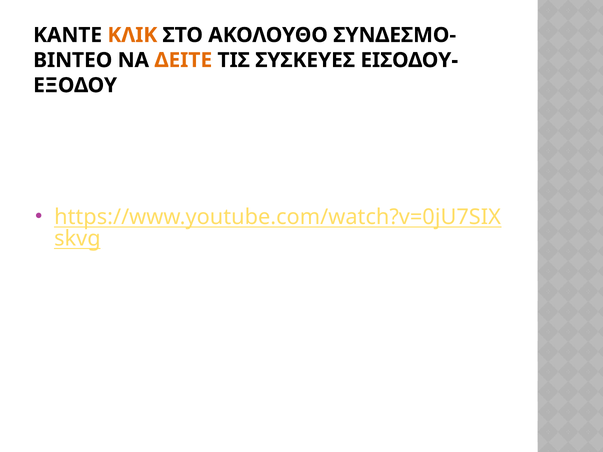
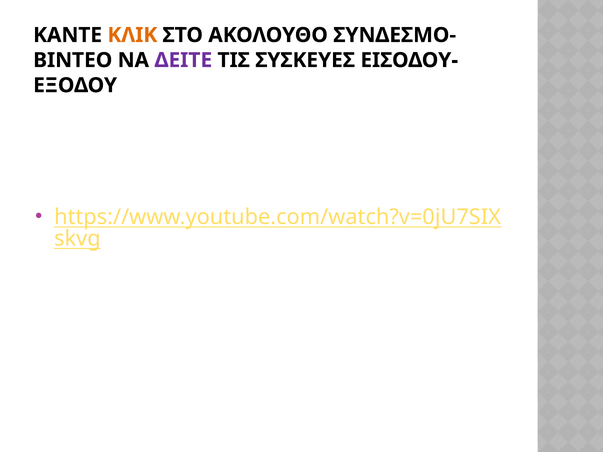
ΔΕΙΤΕ colour: orange -> purple
